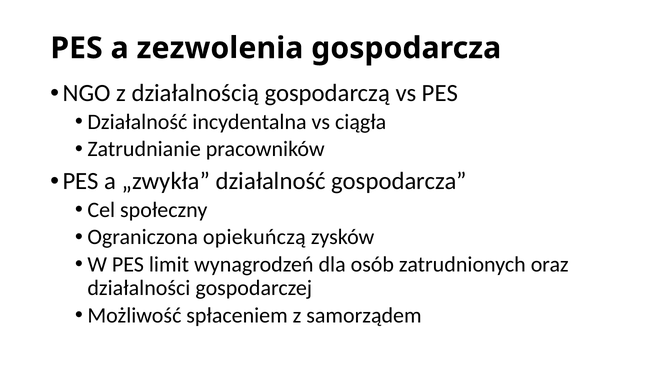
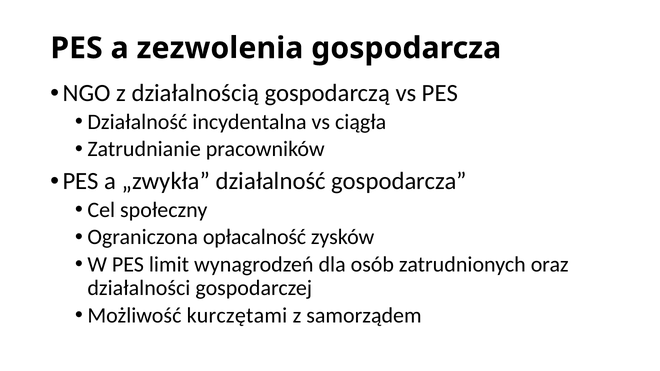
opiekuńczą: opiekuńczą -> opłacalność
spłaceniem: spłaceniem -> kurczętami
